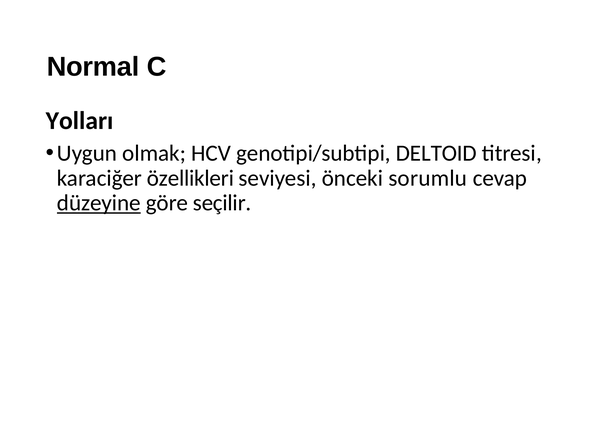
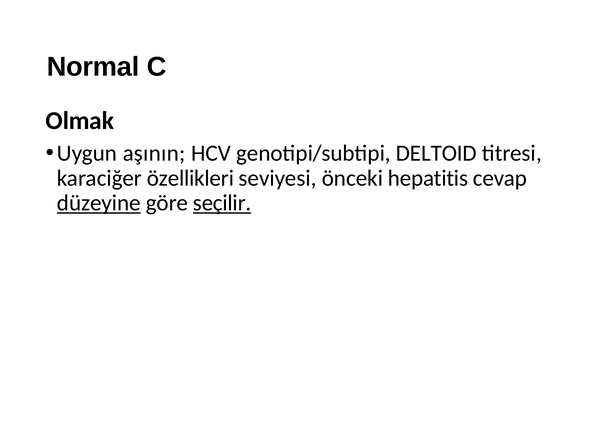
Yolları: Yolları -> Olmak
olmak: olmak -> aşının
sorumlu: sorumlu -> hepatitis
seçilir underline: none -> present
